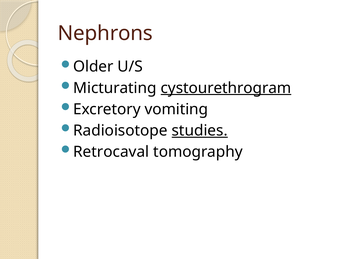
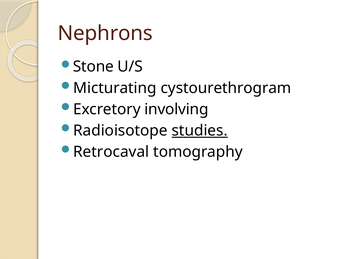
Older: Older -> Stone
cystourethrogram underline: present -> none
vomiting: vomiting -> involving
